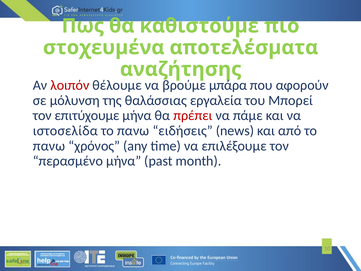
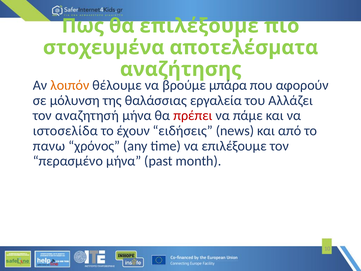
θα καθιστούμε: καθιστούμε -> επιλέξουμε
λοιπόν colour: red -> orange
Μπορεί: Μπορεί -> Αλλάζει
επιτύχουμε: επιτύχουμε -> αναζητησή
πανω at (133, 131): πανω -> έχουν
